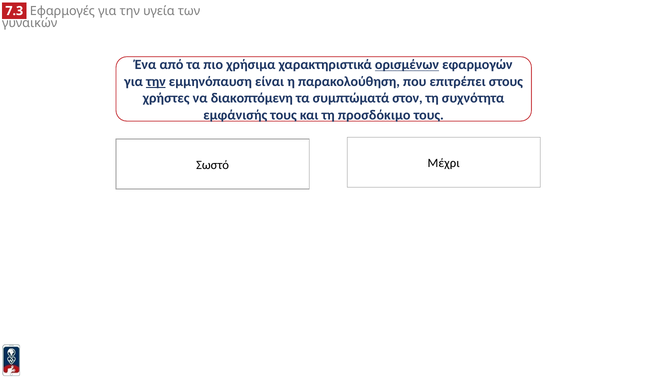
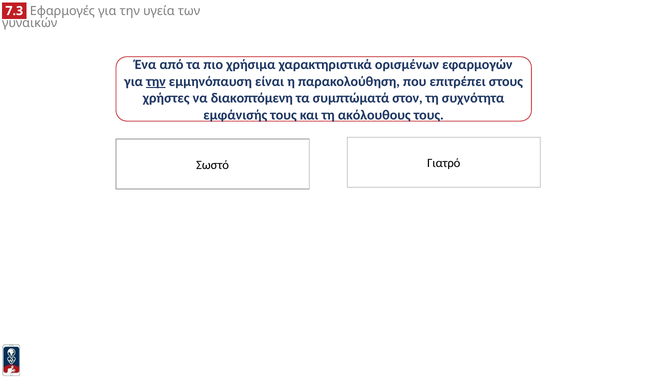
ορισμένων underline: present -> none
προσδόκιμο: προσδόκιμο -> ακόλουθους
Μέχρι: Μέχρι -> Γιατρό
